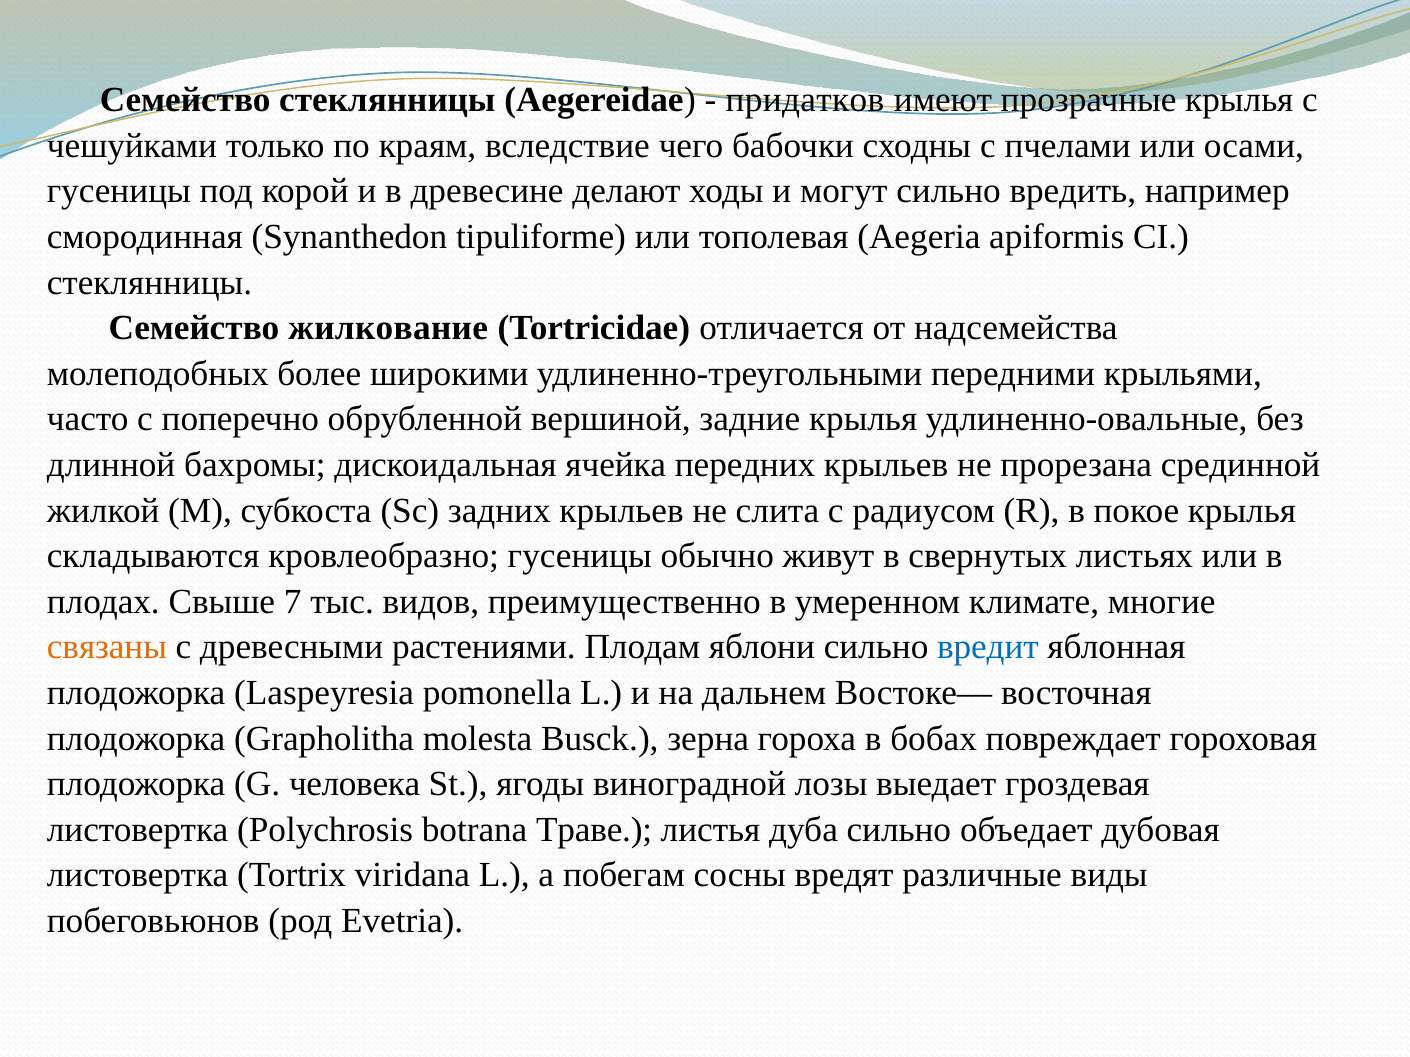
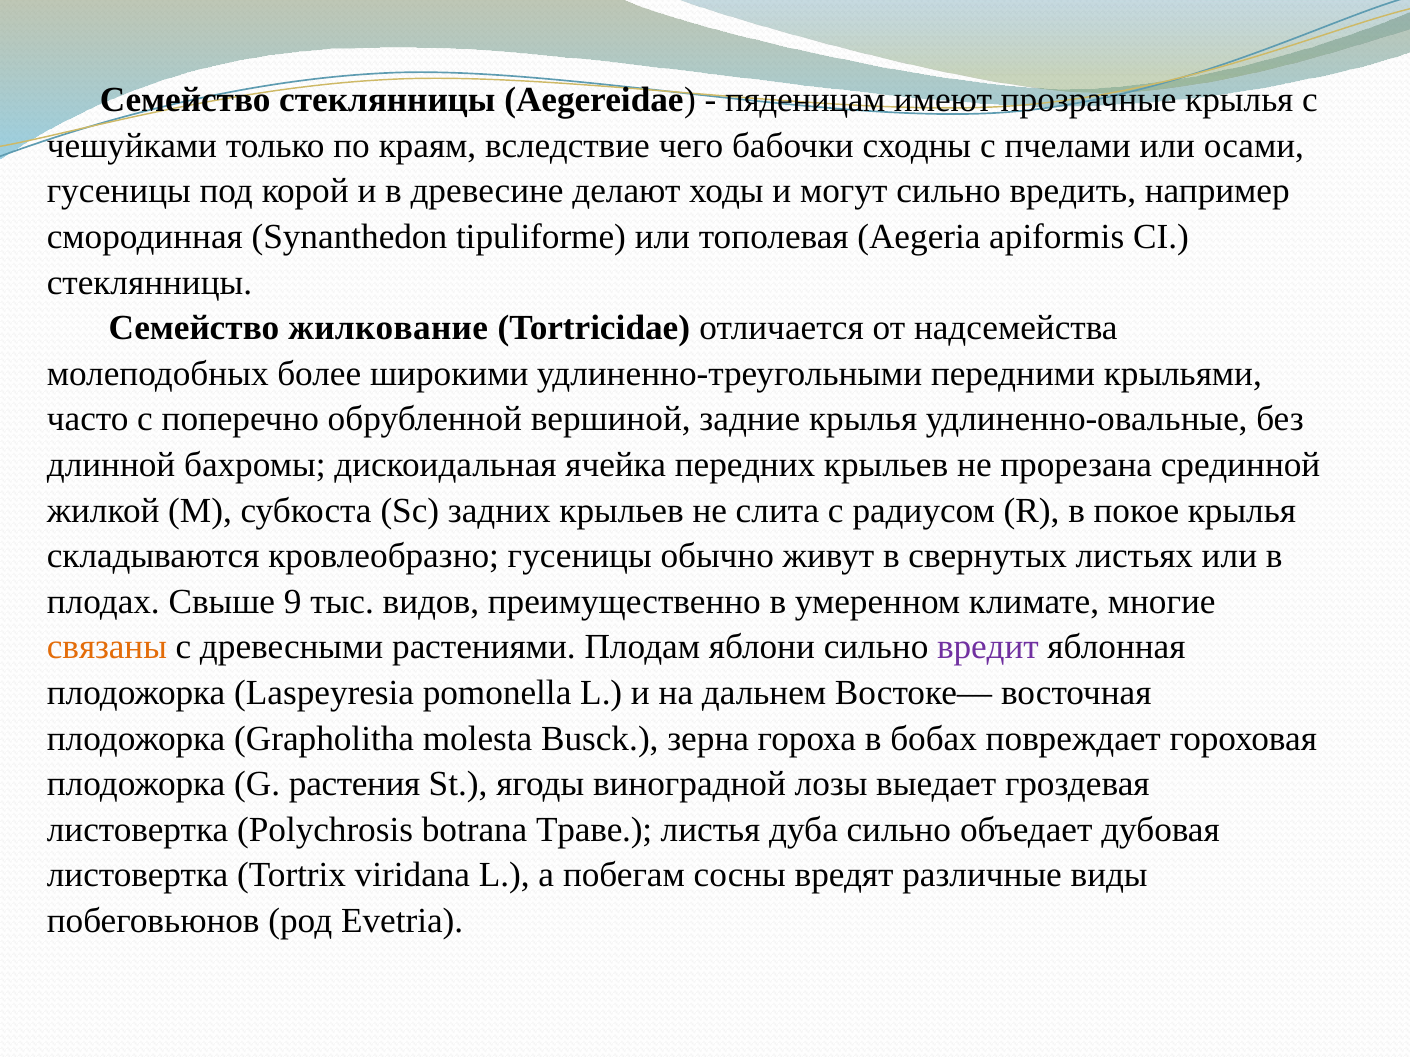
придатков: придатков -> пяденицам
7: 7 -> 9
вредит colour: blue -> purple
человека: человека -> растения
